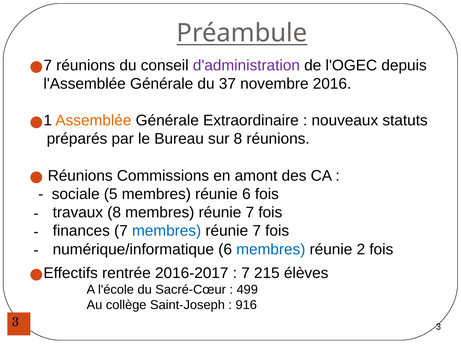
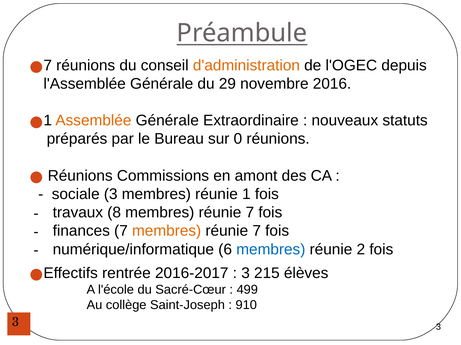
d'administration colour: purple -> orange
37: 37 -> 29
sur 8: 8 -> 0
sociale 5: 5 -> 3
réunie 6: 6 -> 1
membres at (167, 231) colour: blue -> orange
7 at (246, 274): 7 -> 3
916: 916 -> 910
